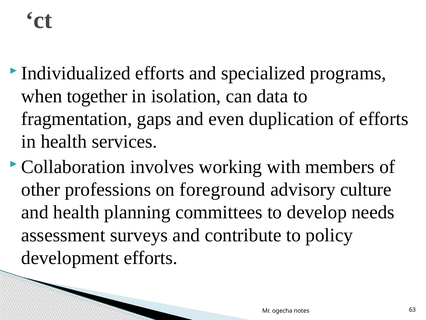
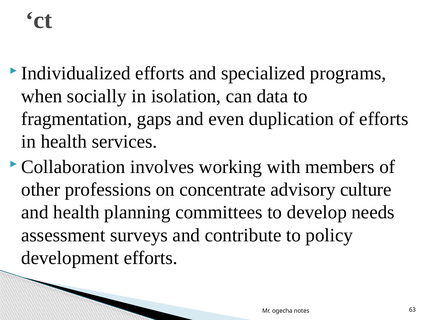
together: together -> socially
foreground: foreground -> concentrate
